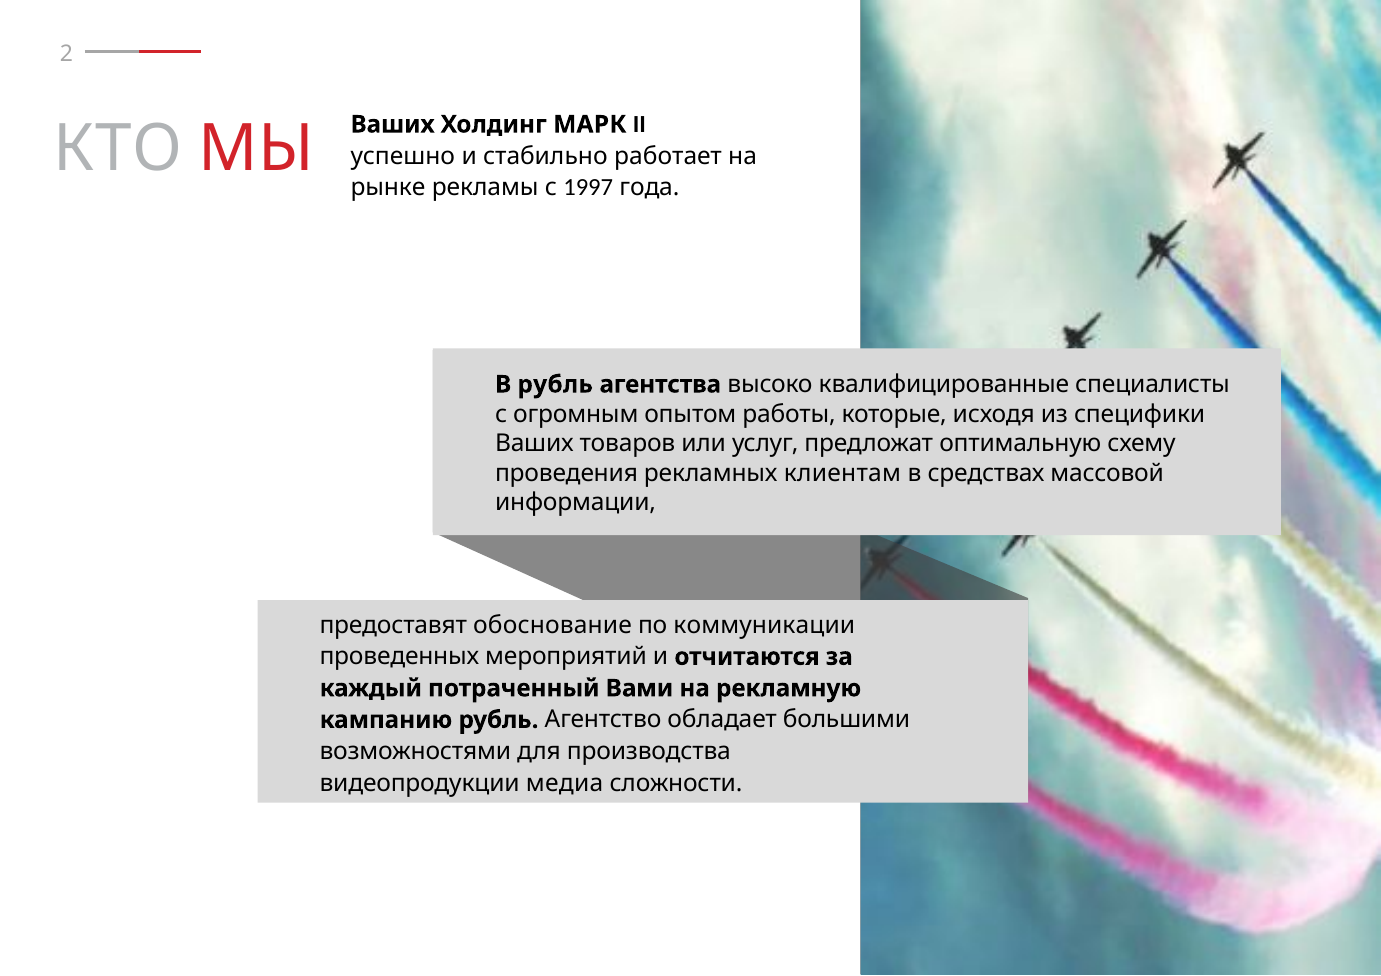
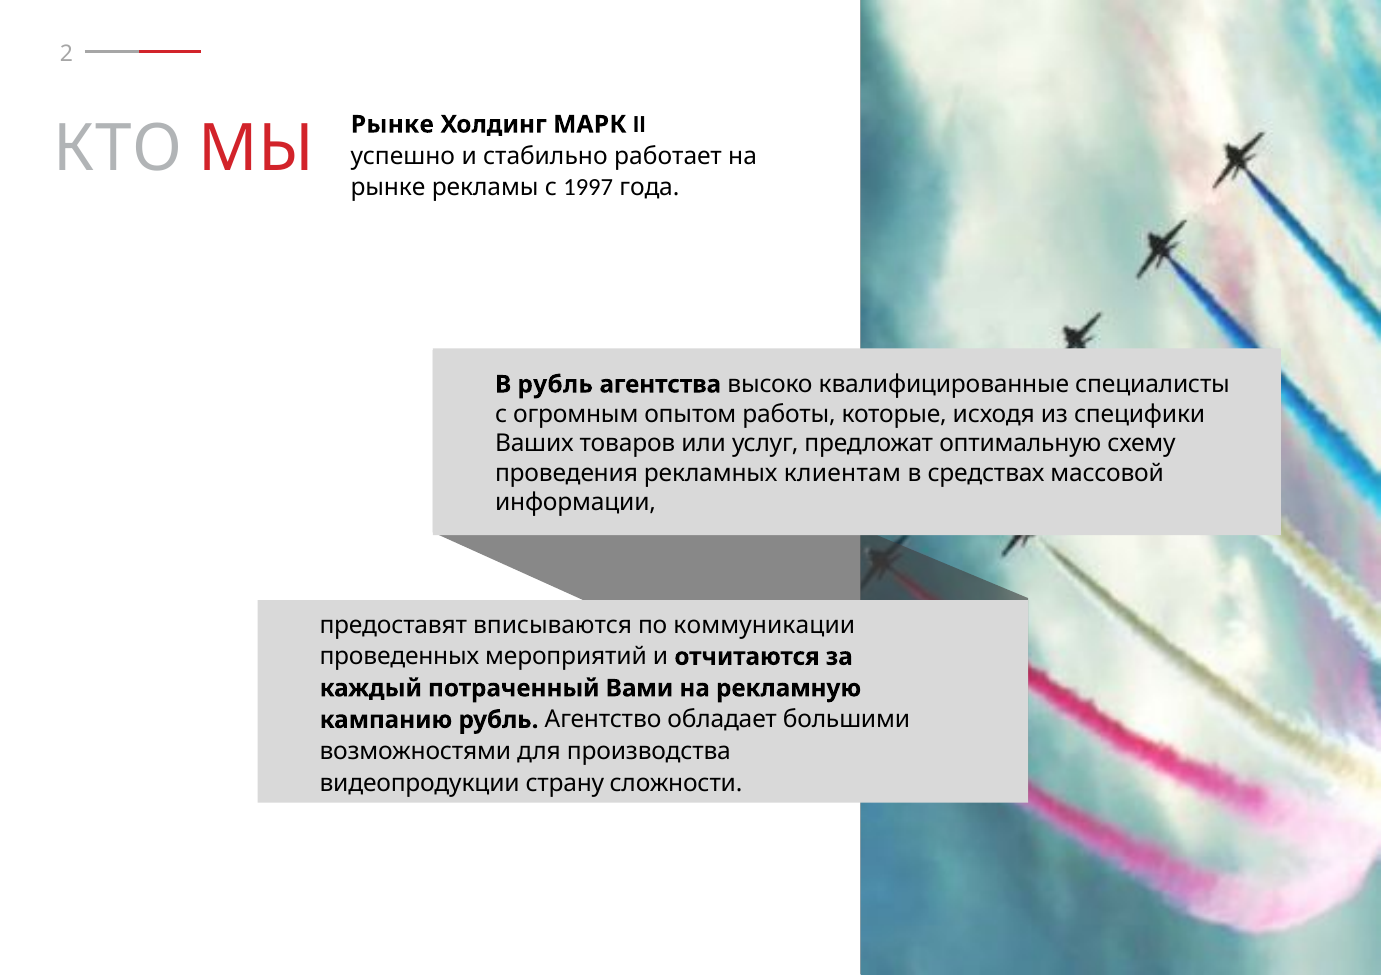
МЫ Ваших: Ваших -> Рынке
обоснование: обоснование -> вписываются
медиа: медиа -> страну
